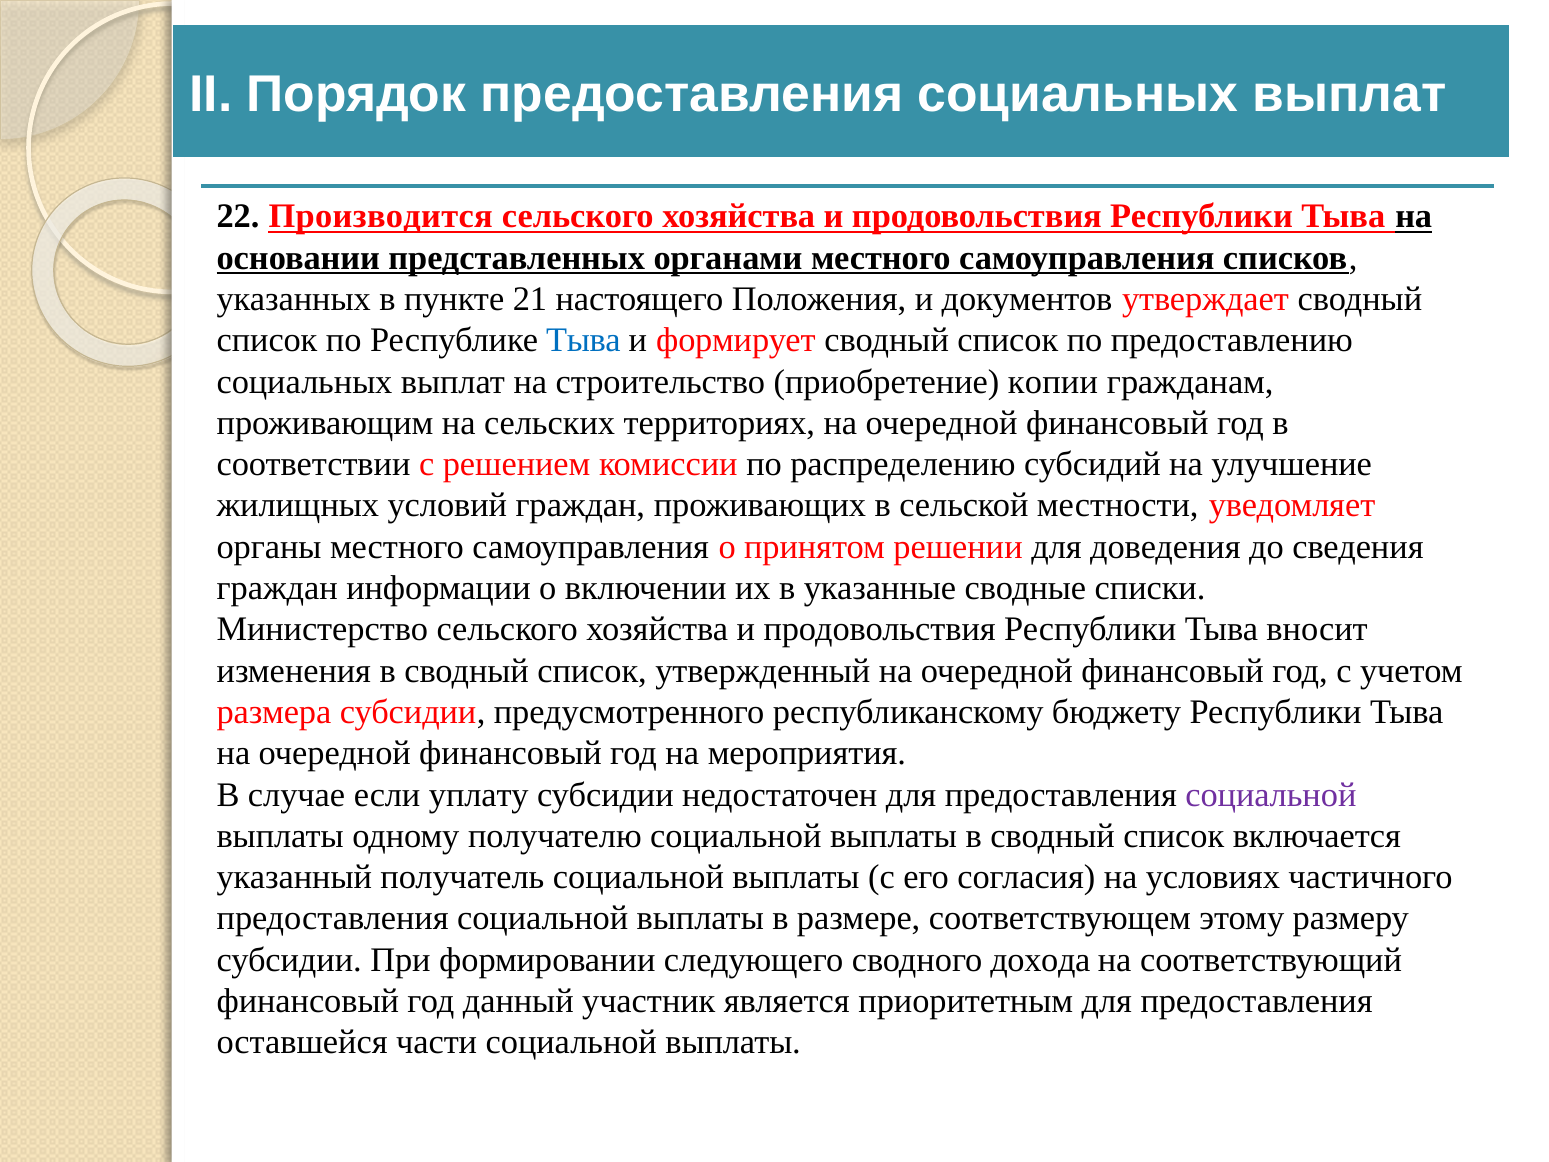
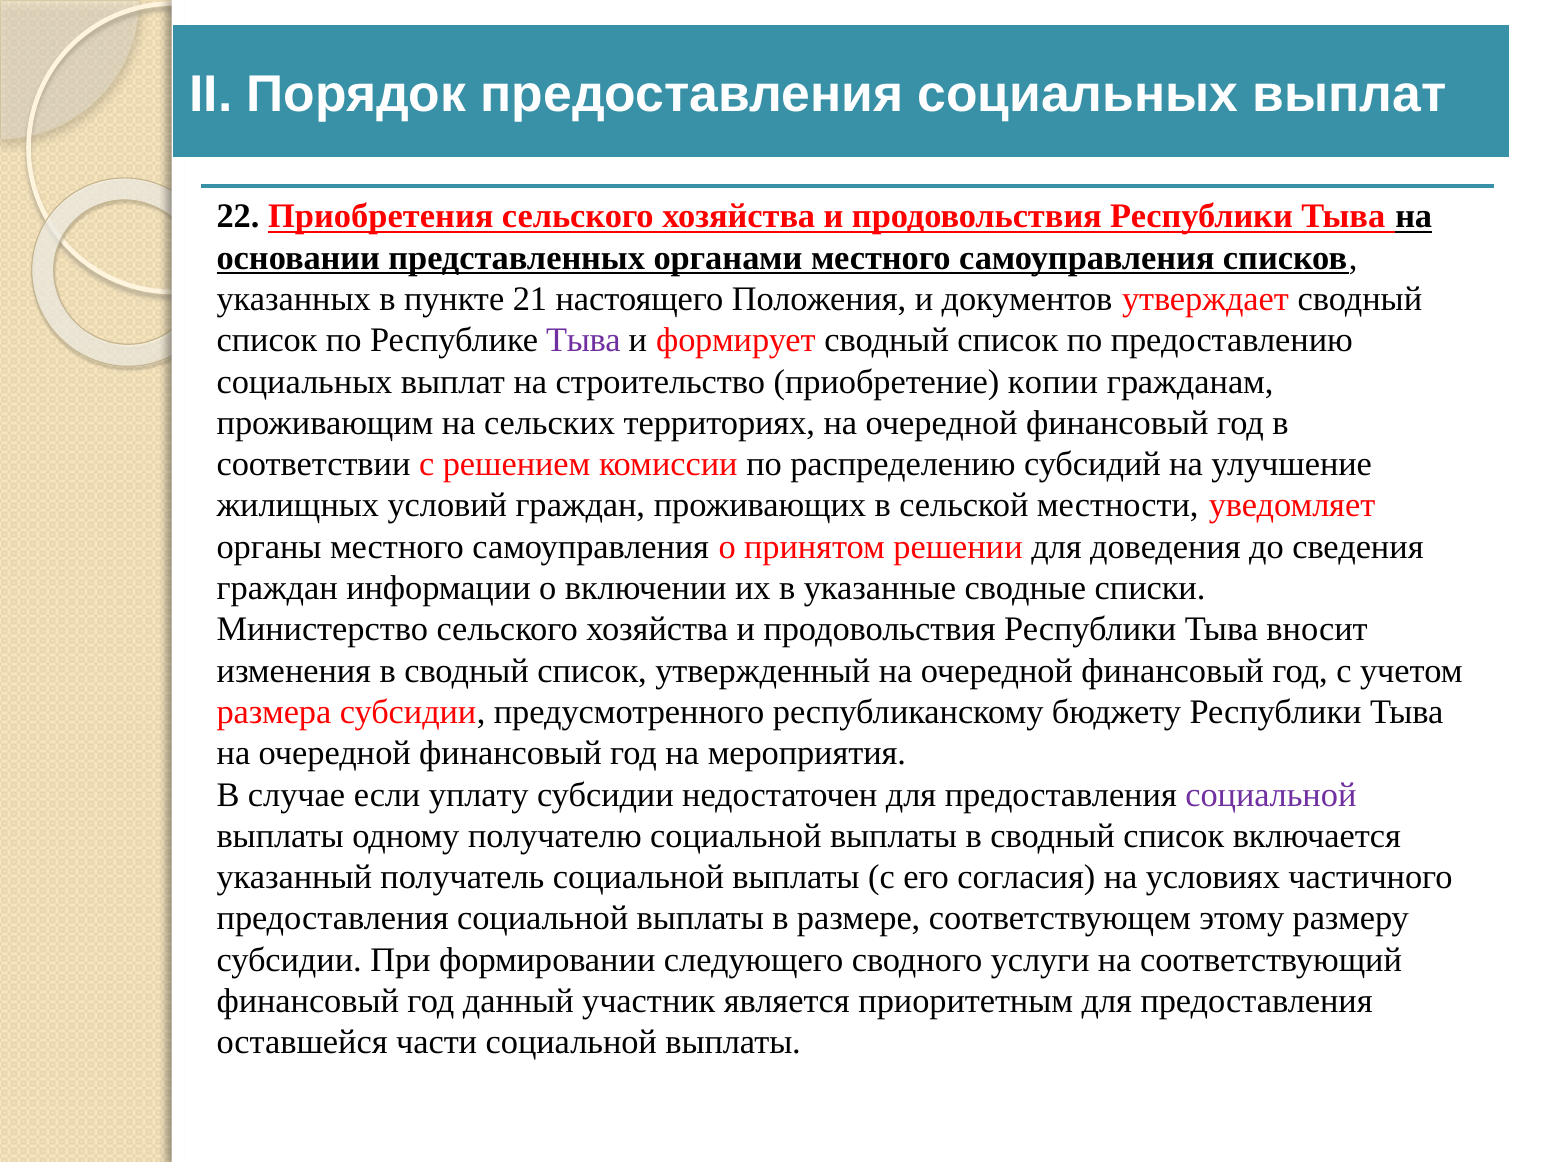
Производится: Производится -> Приобретения
Тыва at (583, 340) colour: blue -> purple
дохода: дохода -> услуги
